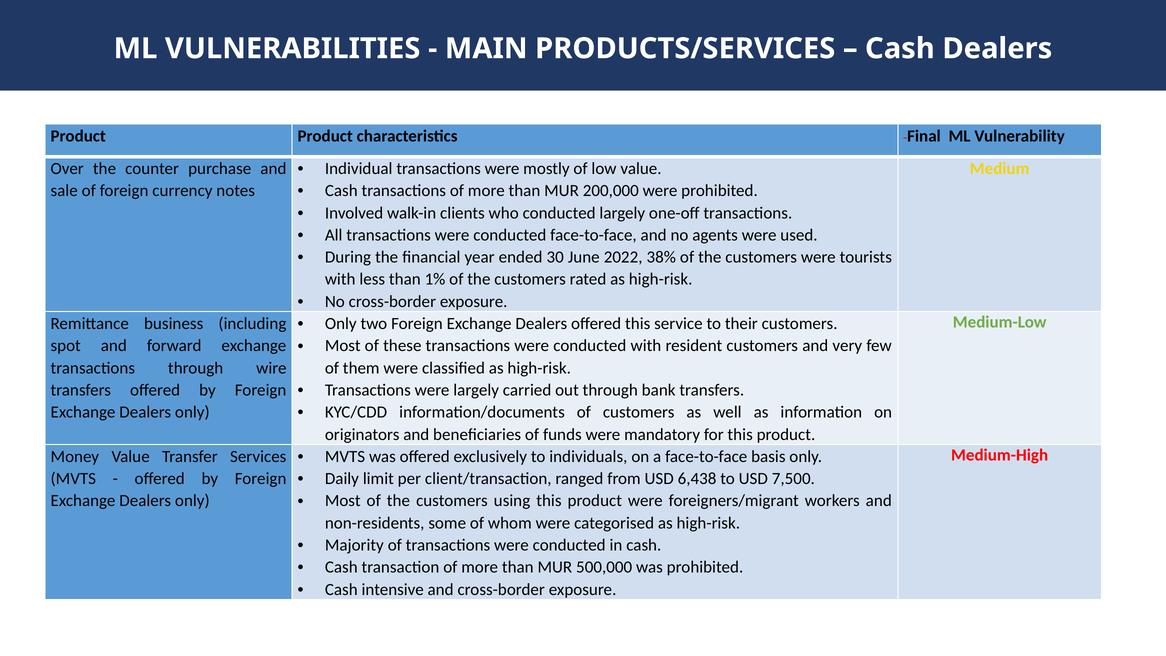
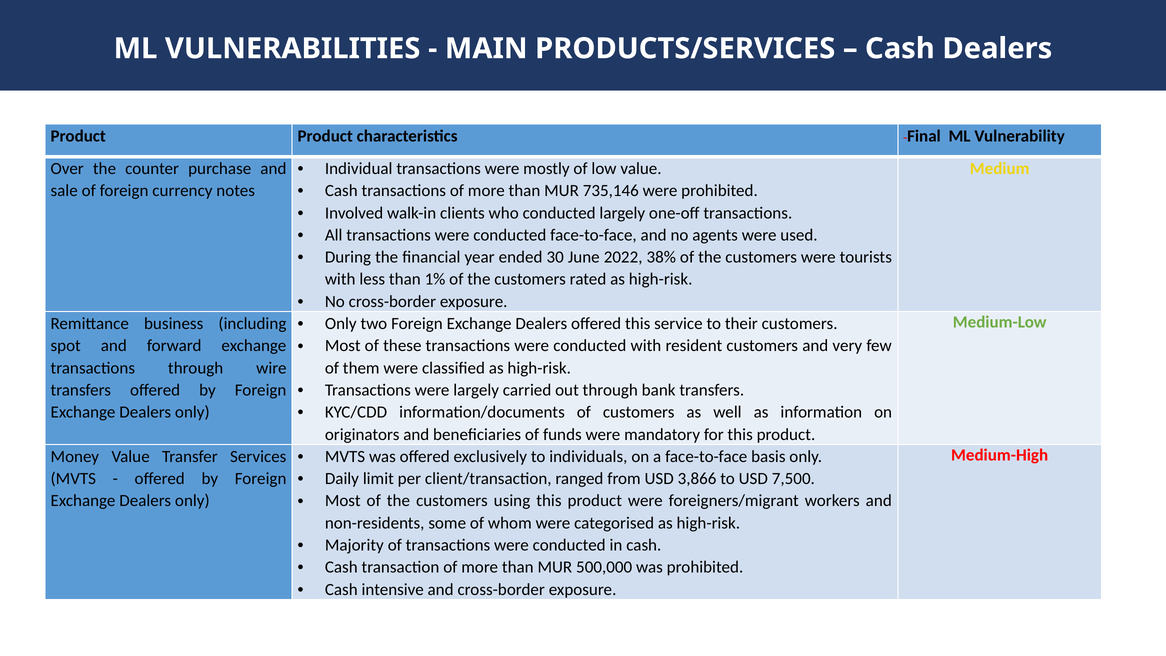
200,000: 200,000 -> 735,146
6,438: 6,438 -> 3,866
